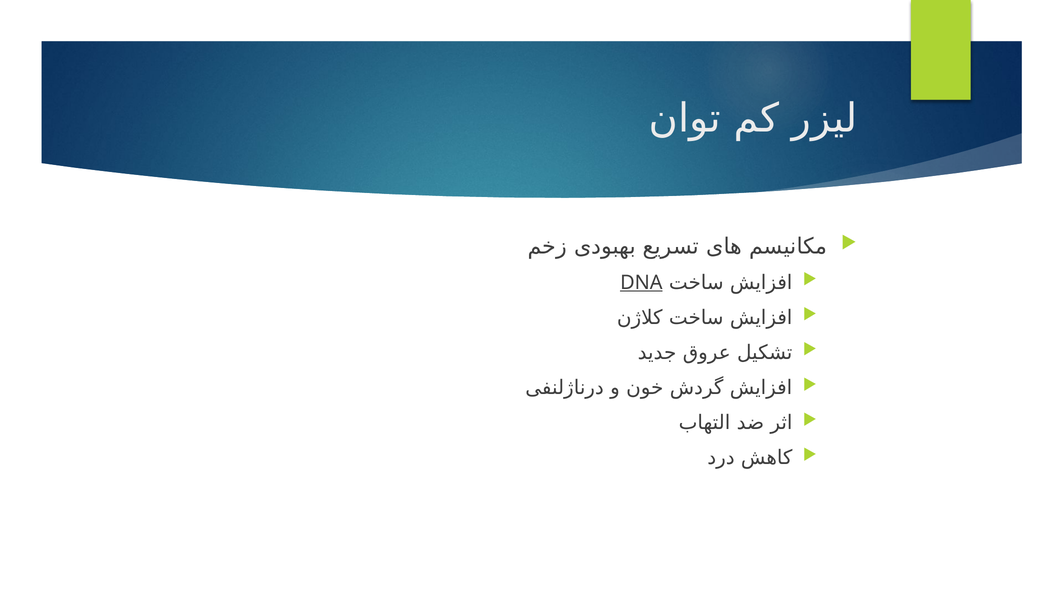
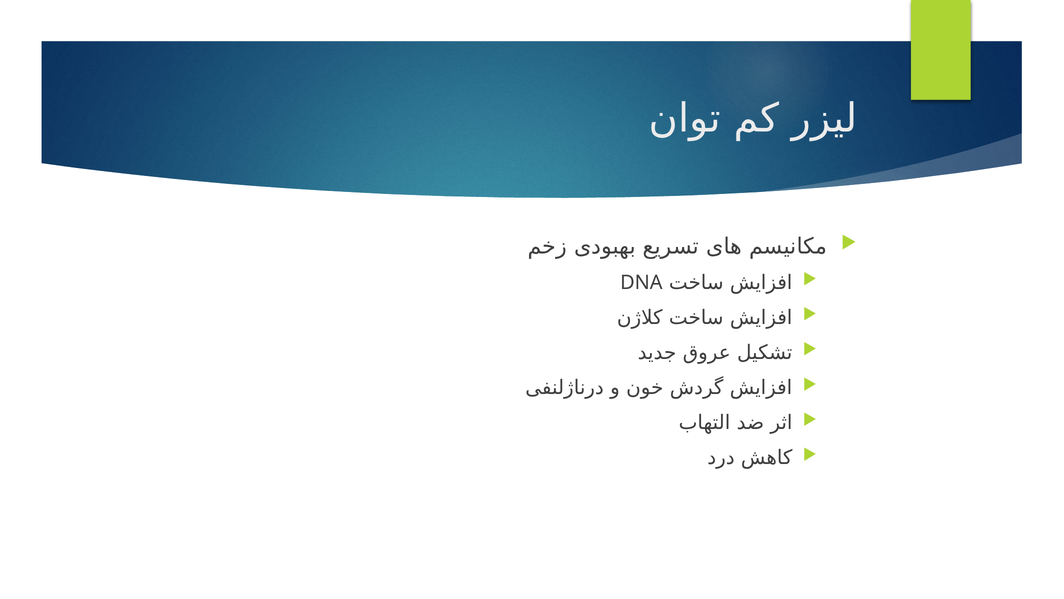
DNA underline: present -> none
